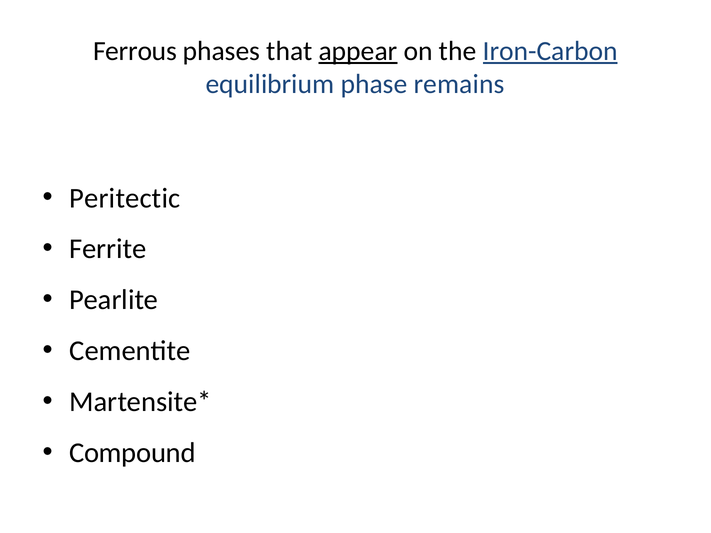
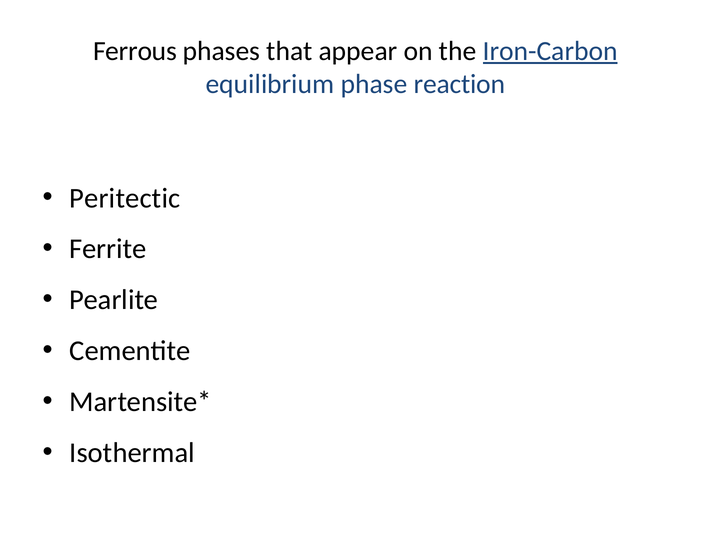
appear underline: present -> none
remains: remains -> reaction
Compound: Compound -> Isothermal
